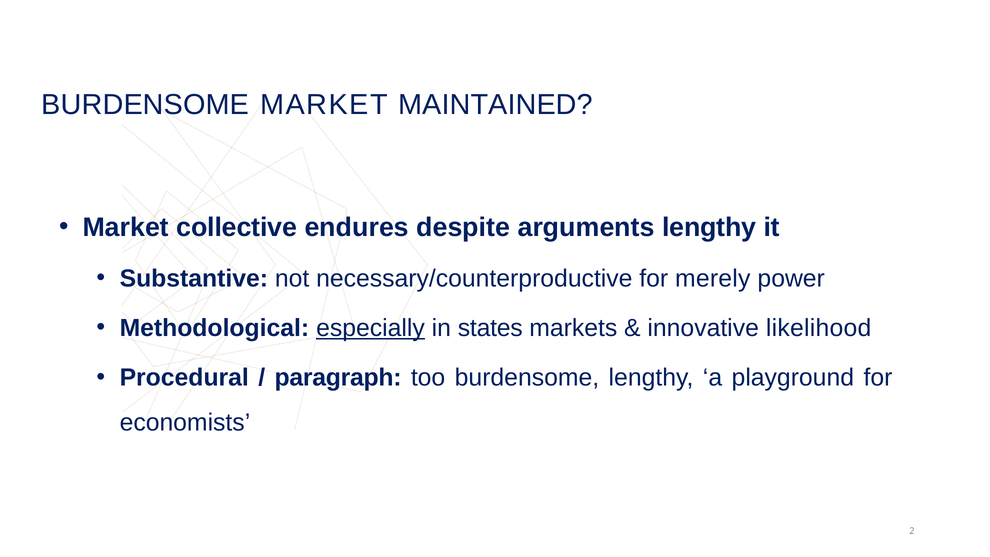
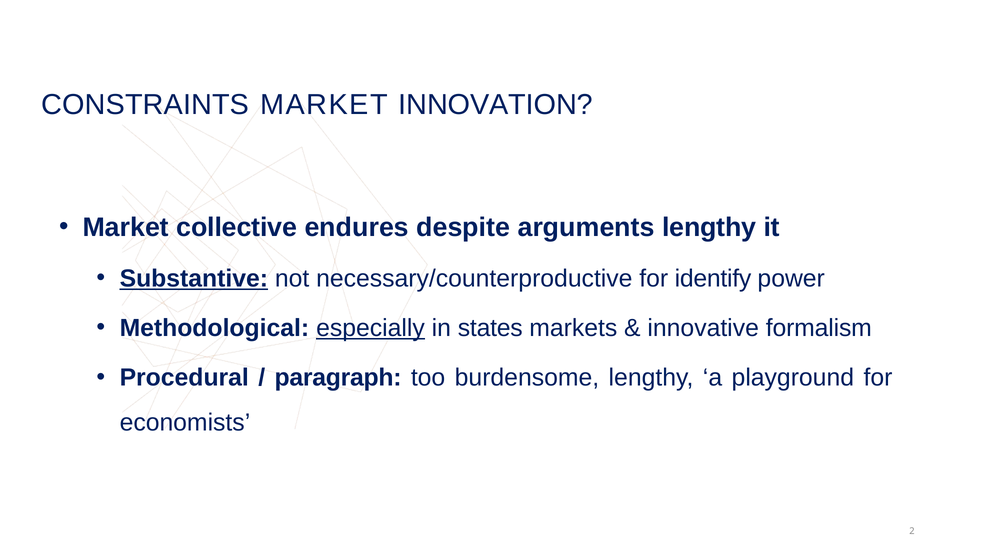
BURDENSOME at (145, 105): BURDENSOME -> CONSTRAINTS
MAINTAINED: MAINTAINED -> INNOVATION
Substantive underline: none -> present
merely: merely -> identify
likelihood: likelihood -> formalism
